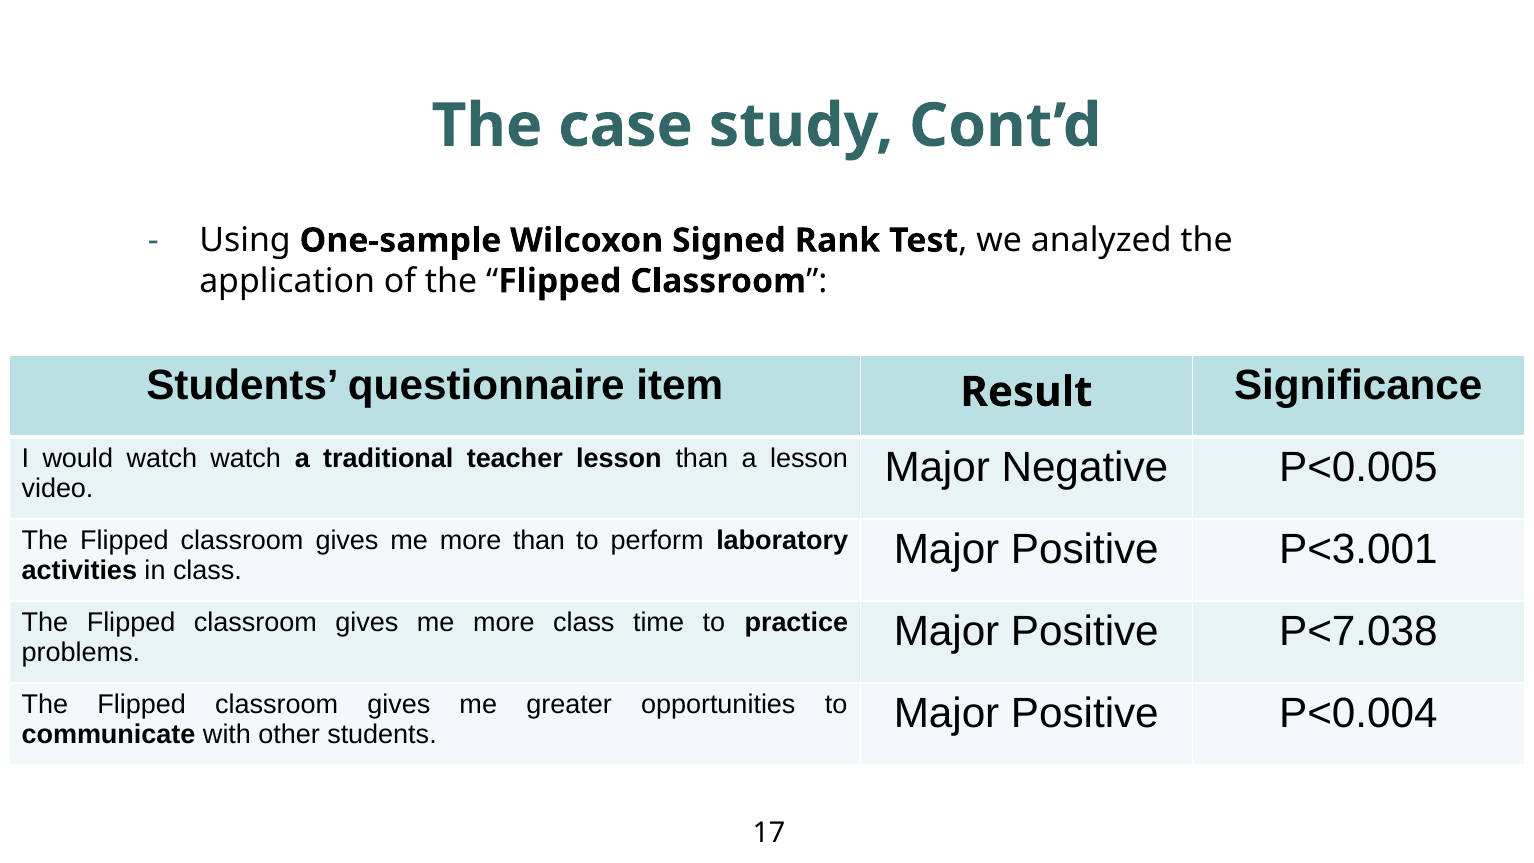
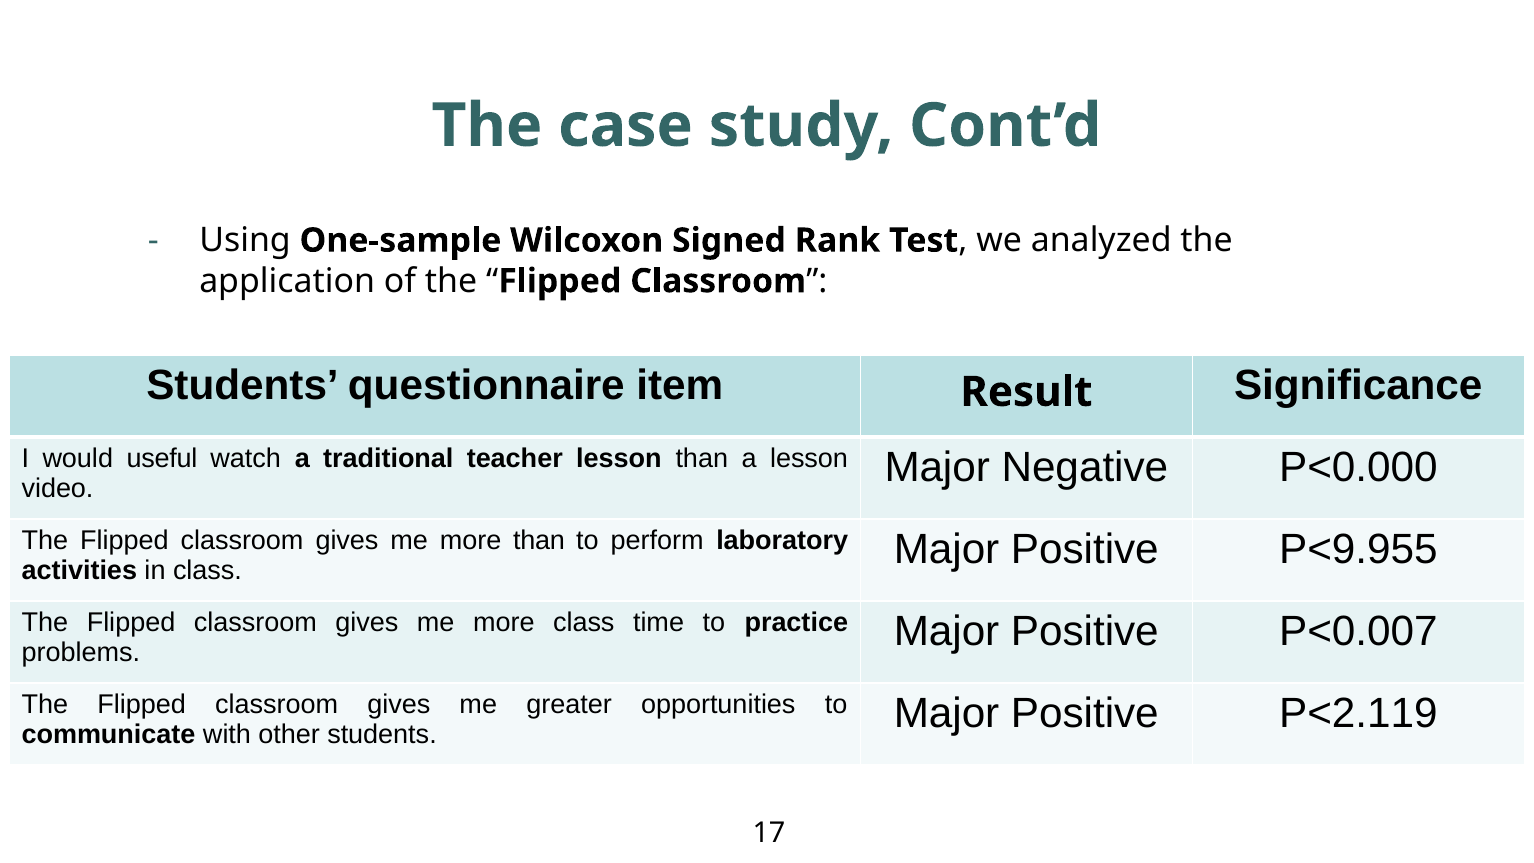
would watch: watch -> useful
P<0.005: P<0.005 -> P<0.000
P<3.001: P<3.001 -> P<9.955
P<7.038: P<7.038 -> P<0.007
P<0.004: P<0.004 -> P<2.119
